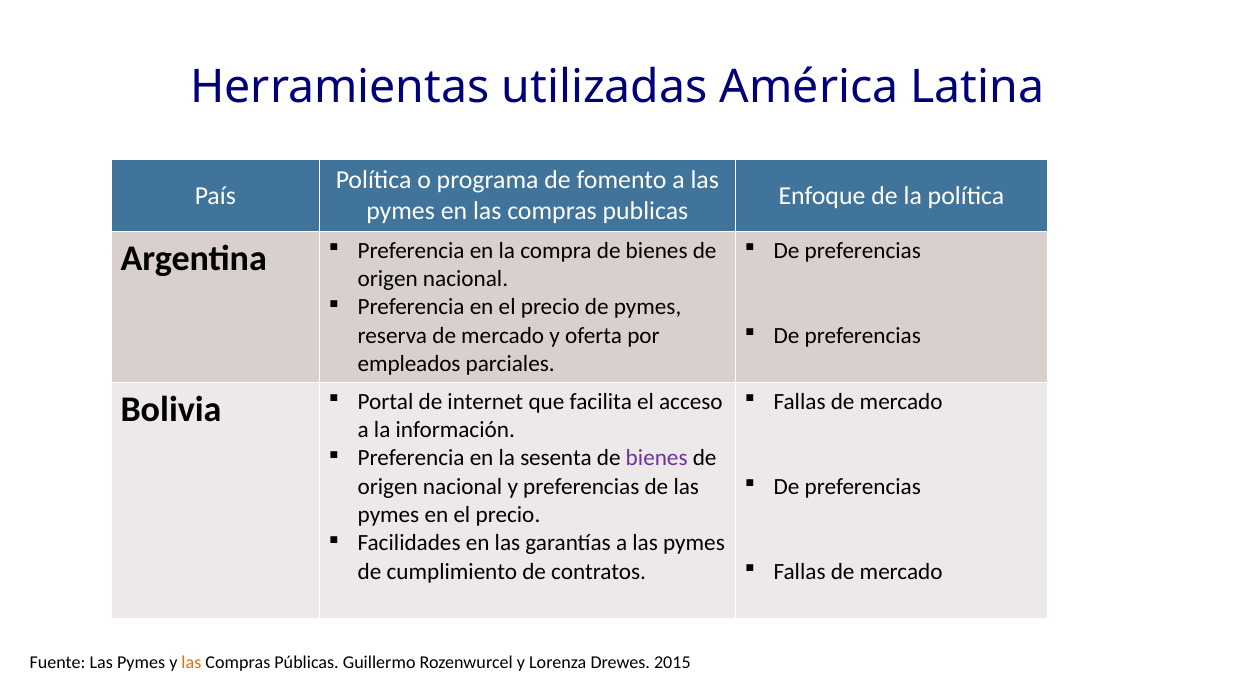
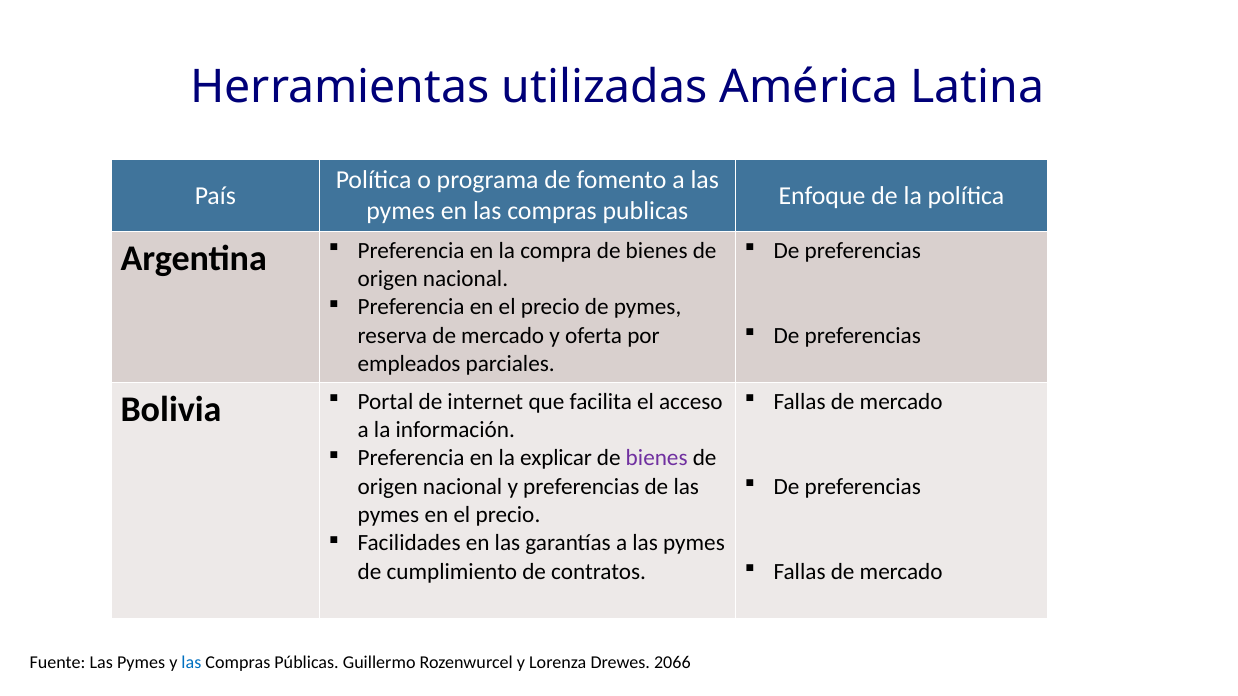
sesenta: sesenta -> explicar
las at (191, 663) colour: orange -> blue
2015: 2015 -> 2066
